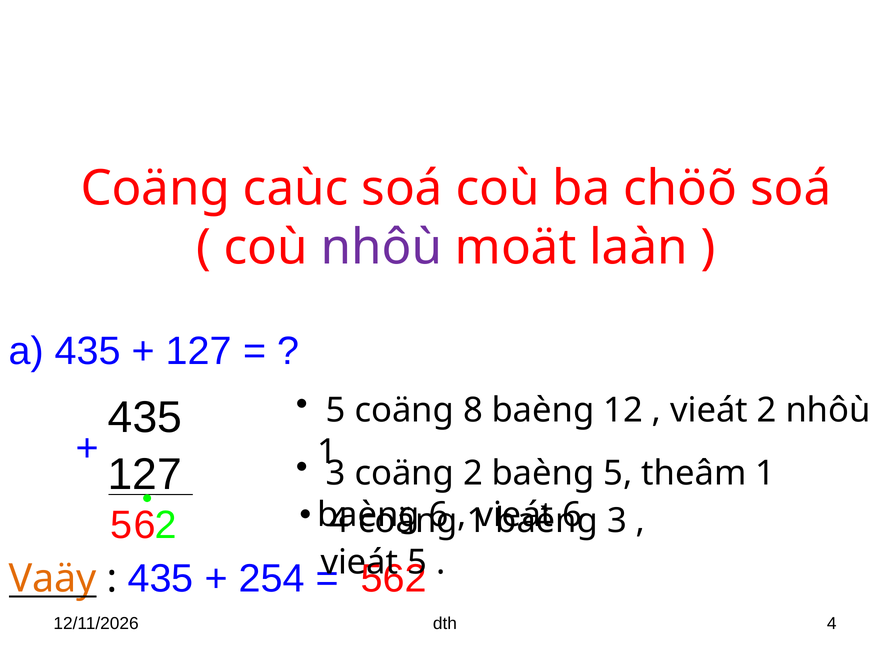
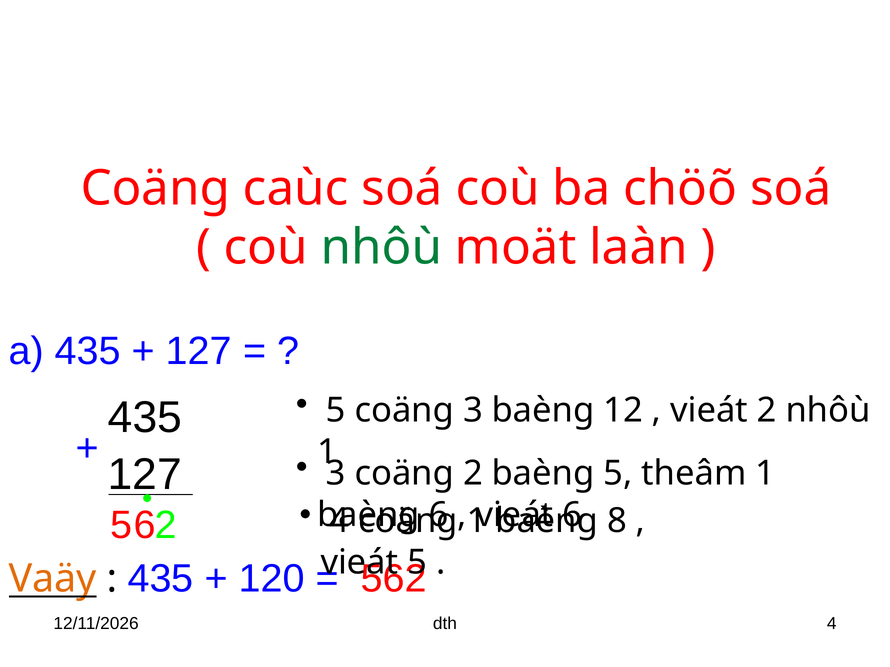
nhôù at (381, 248) colour: purple -> green
coäng 8: 8 -> 3
3 at (617, 521): 3 -> 8
254: 254 -> 120
